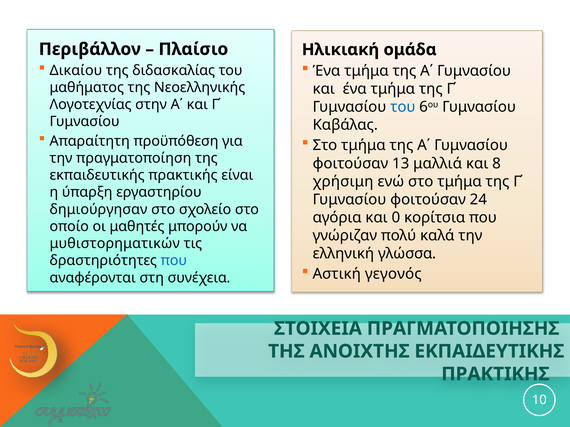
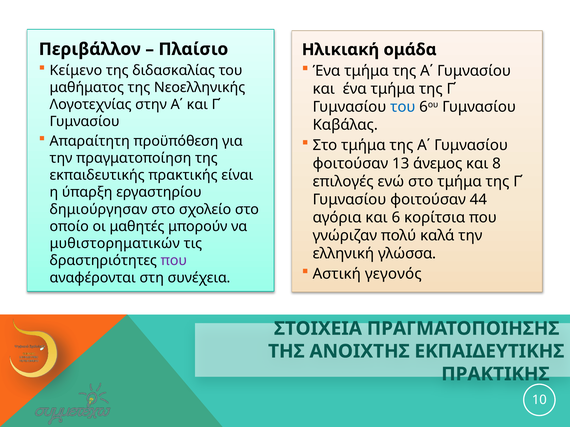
Δικαίου: Δικαίου -> Κείμενο
μαλλιά: μαλλιά -> άνεμος
χρήσιμη: χρήσιμη -> επιλογές
24: 24 -> 44
0: 0 -> 6
που at (174, 261) colour: blue -> purple
